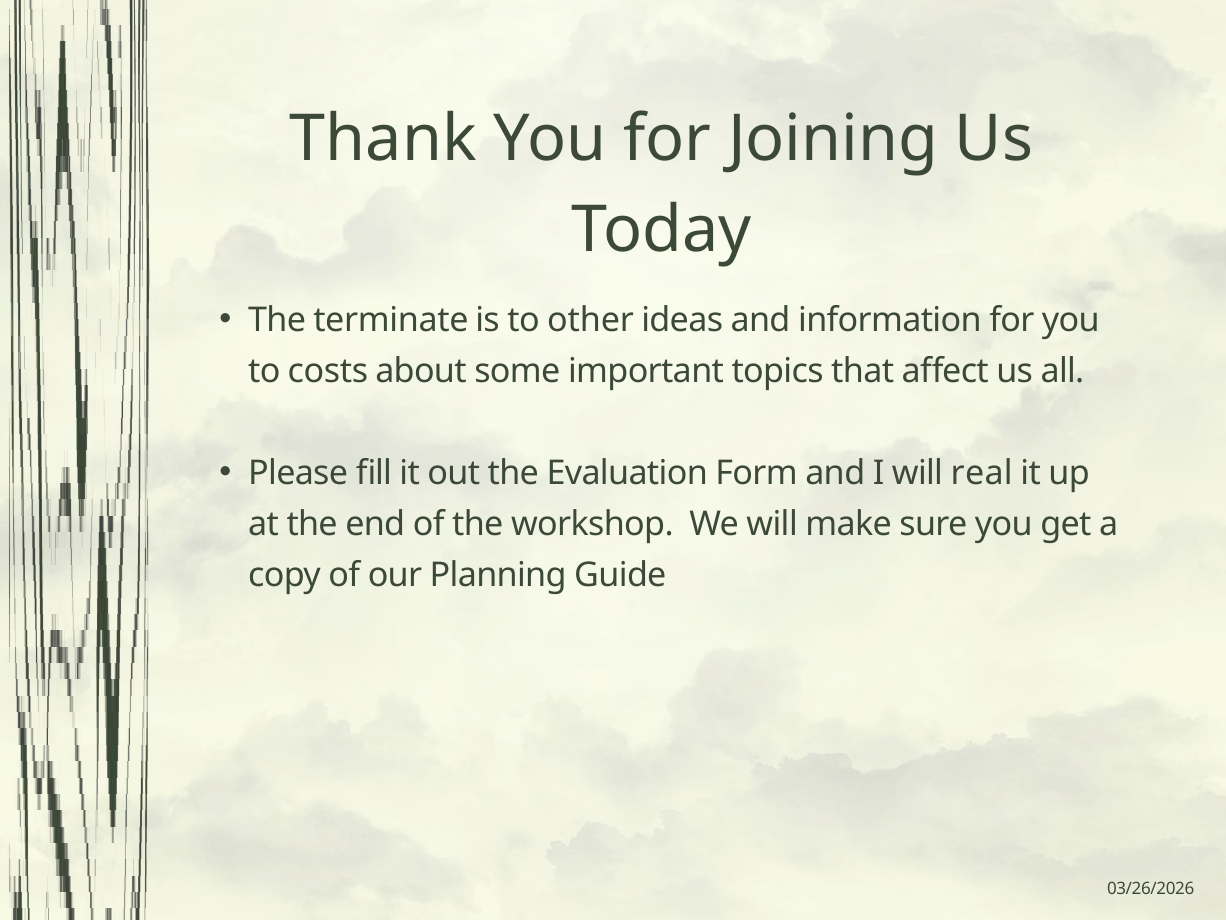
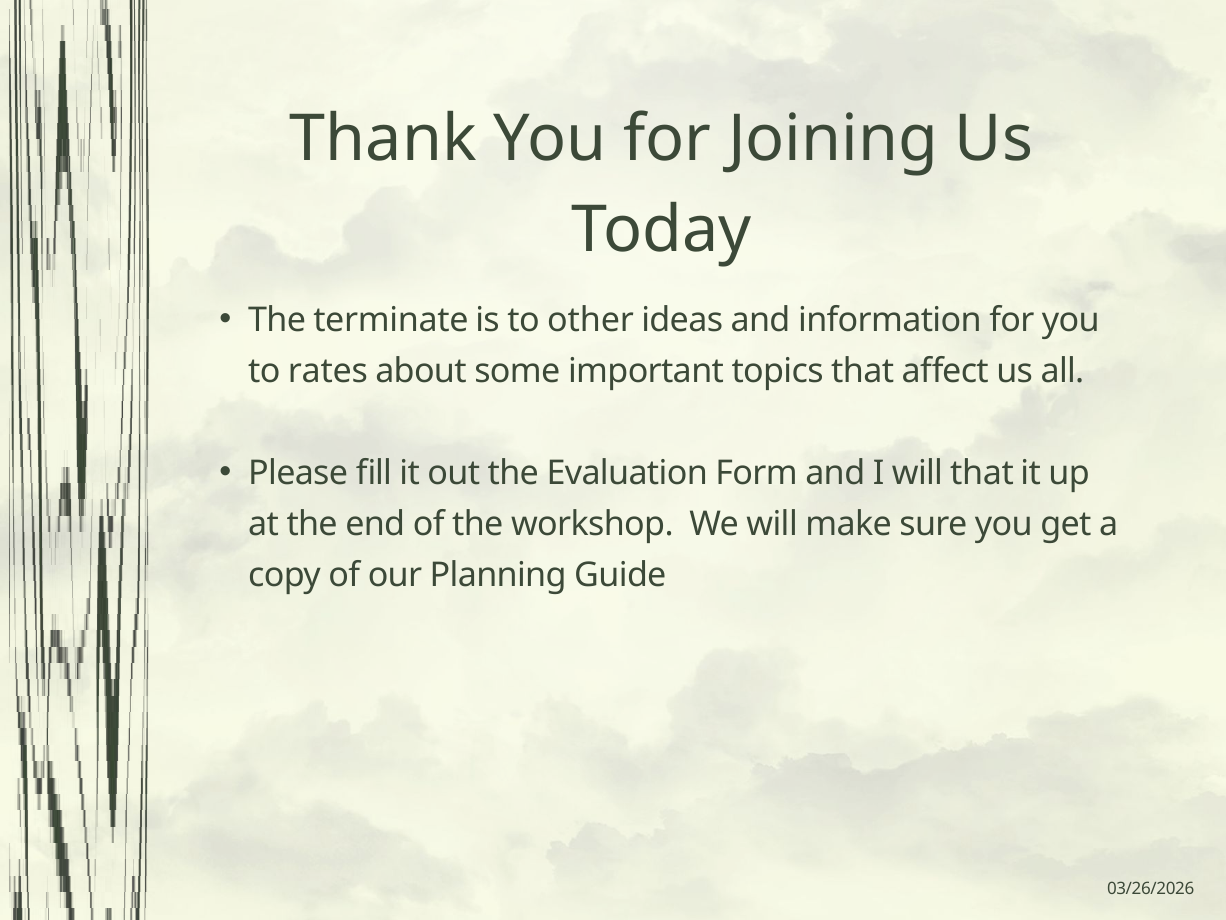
costs: costs -> rates
will real: real -> that
